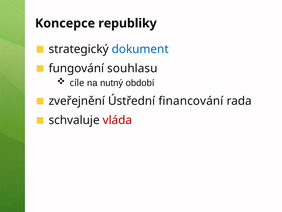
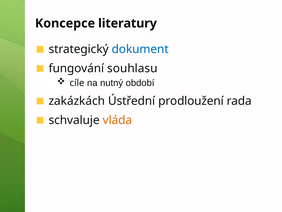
republiky: republiky -> literatury
zveřejnění: zveřejnění -> zakázkách
financování: financování -> prodloužení
vláda colour: red -> orange
